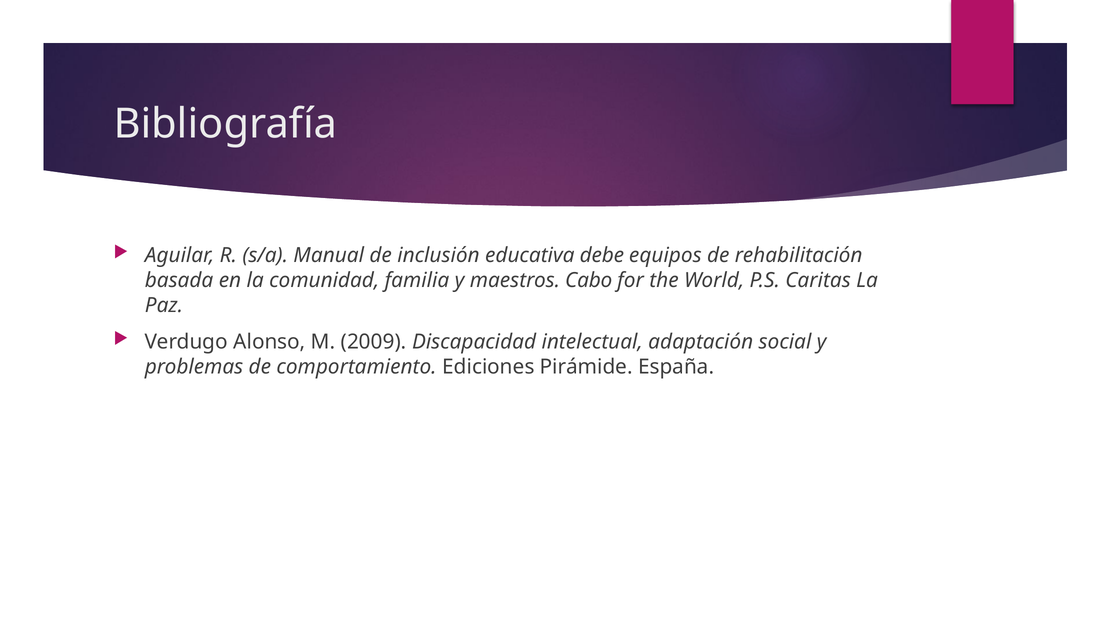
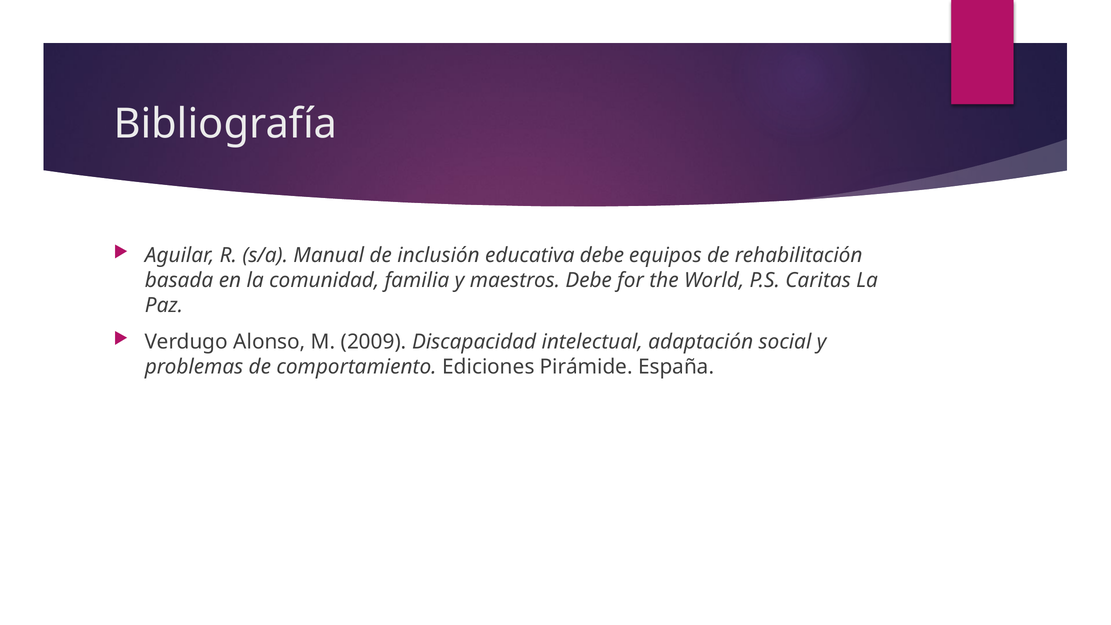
maestros Cabo: Cabo -> Debe
